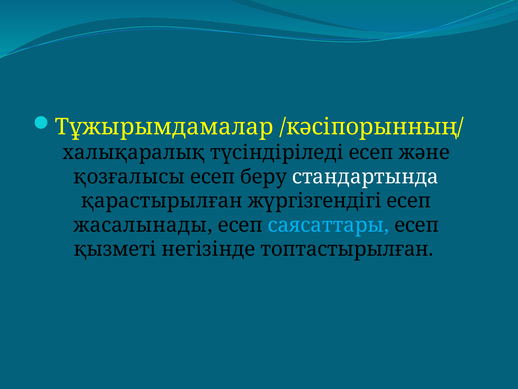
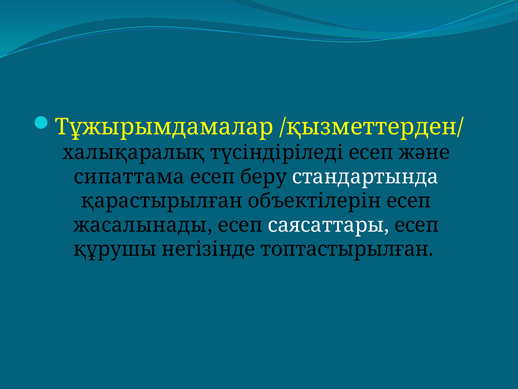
/кәсіпорынның/: /кәсіпорынның/ -> /қызметтерден/
қозғалысы: қозғалысы -> сипаттама
жүргізгендігі: жүргізгендігі -> объектілерін
саясаттары colour: light blue -> white
қызметі: қызметі -> құрушы
